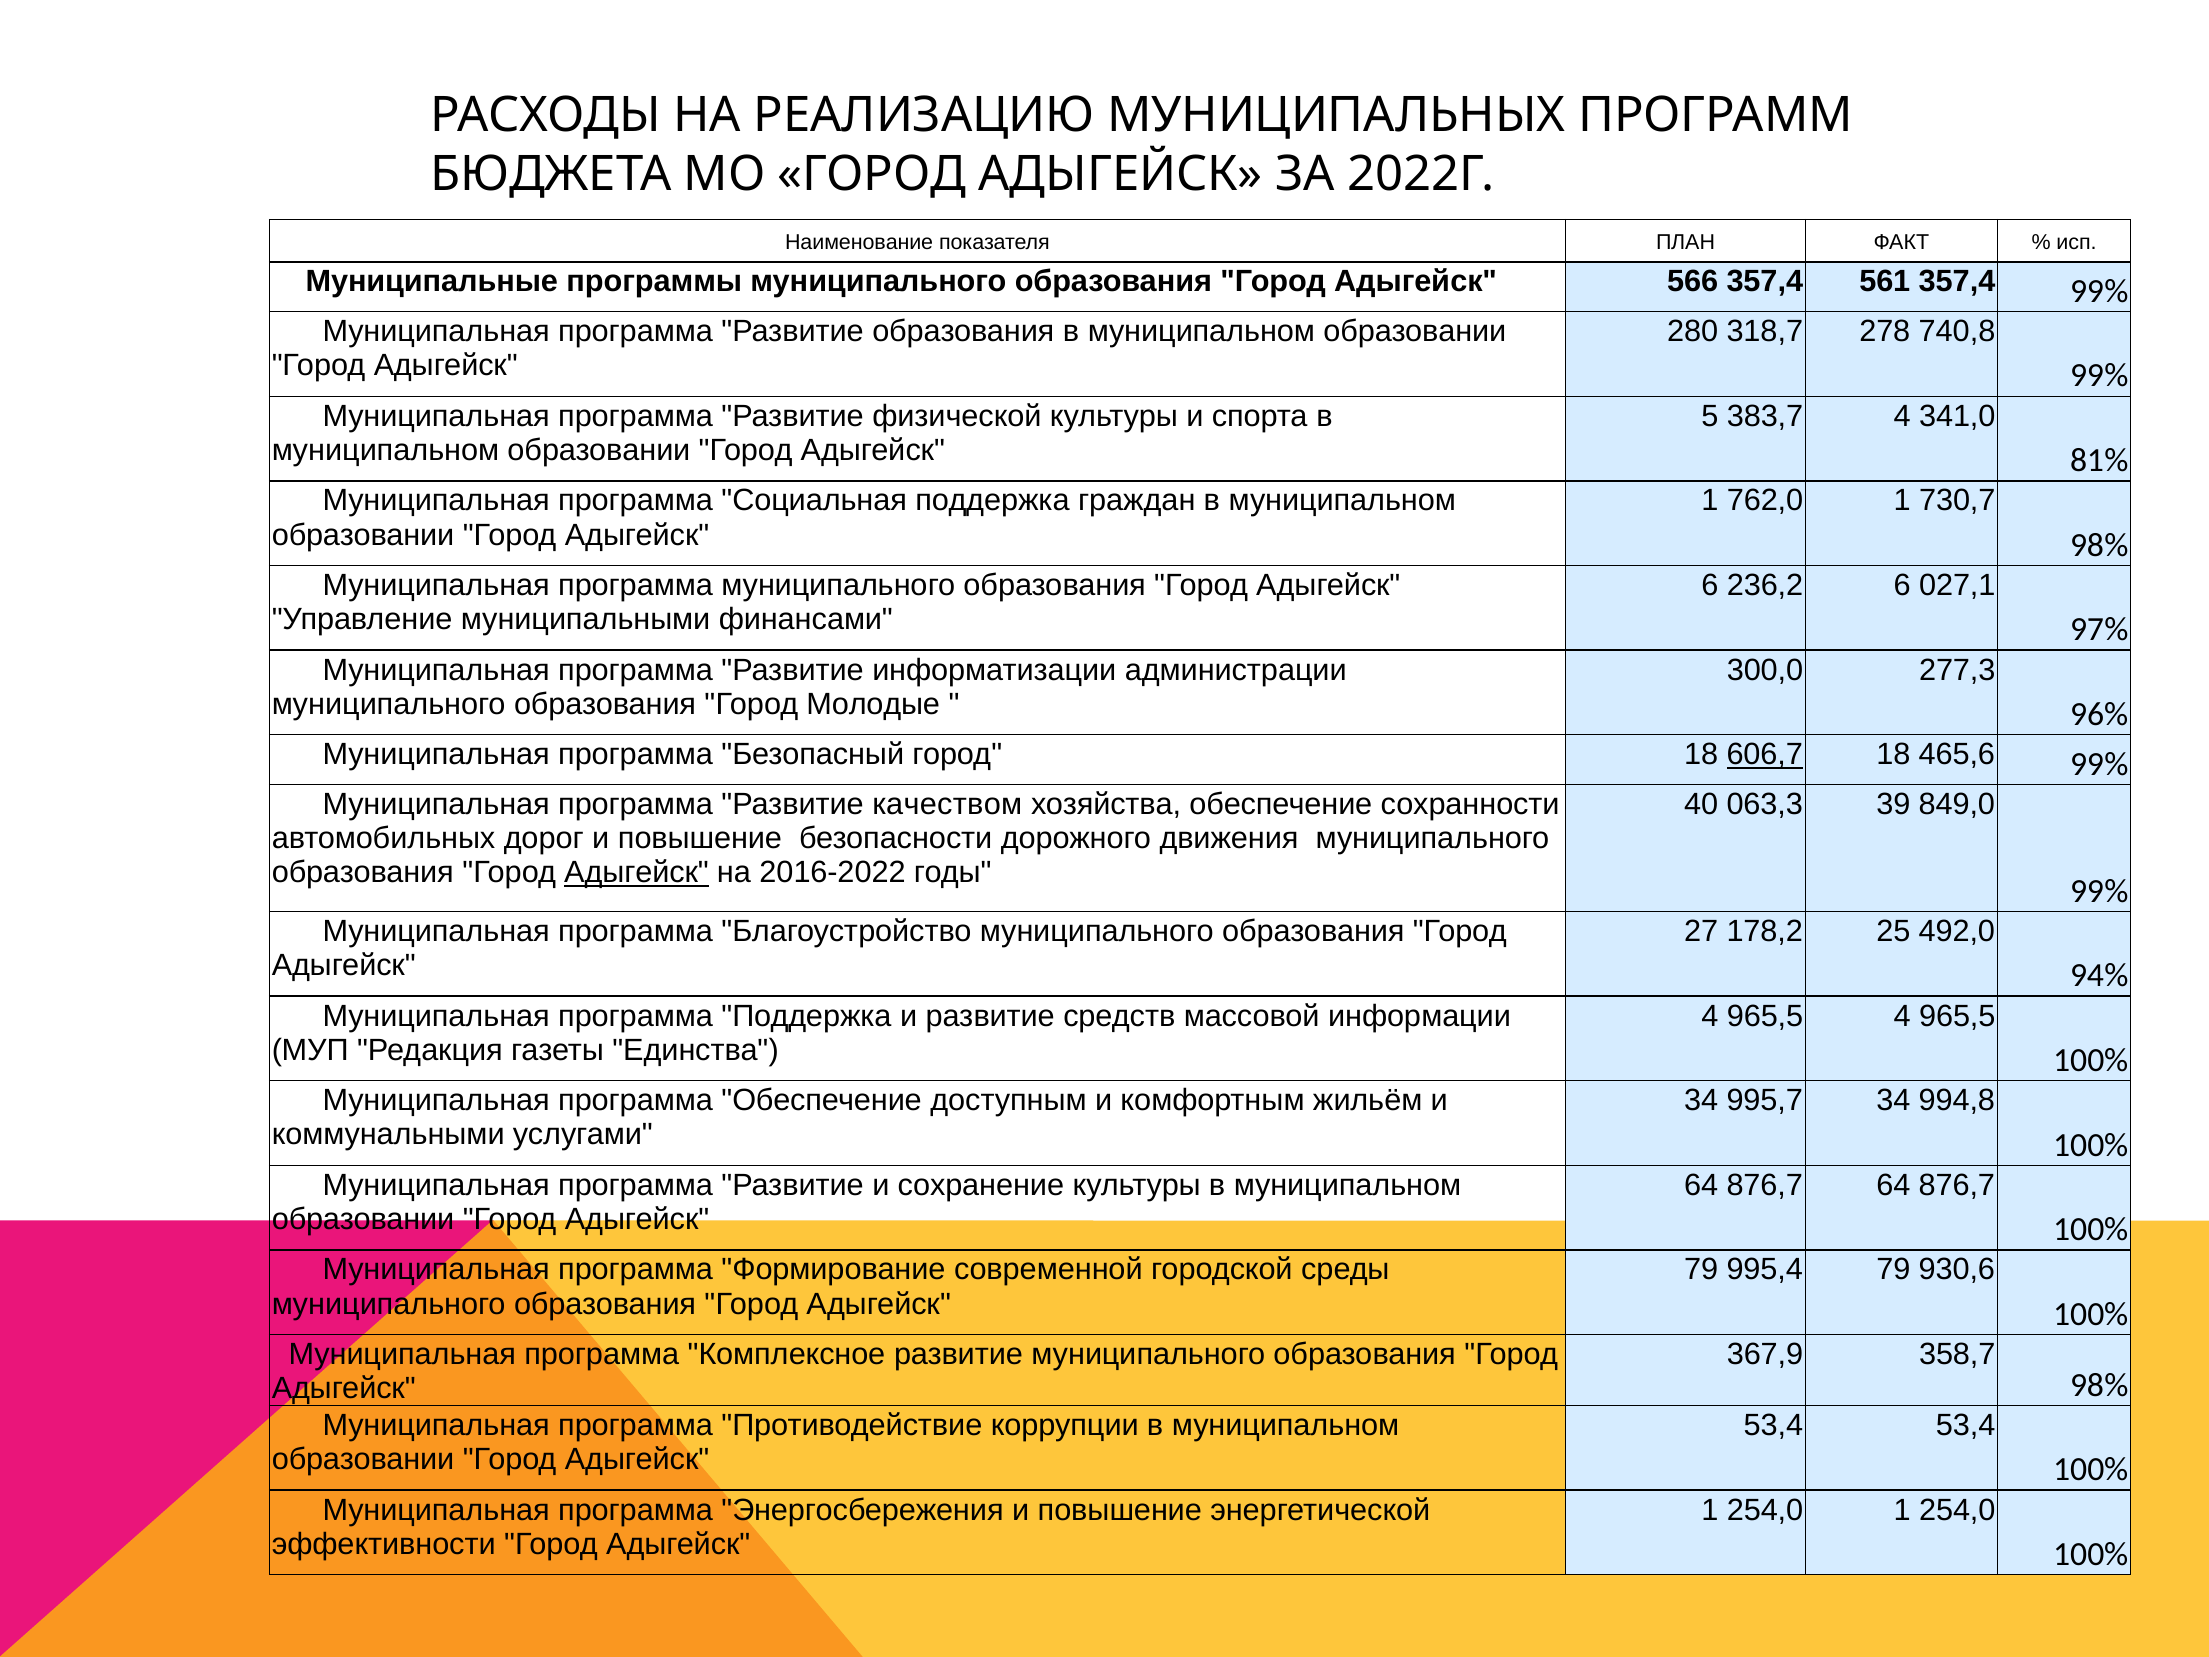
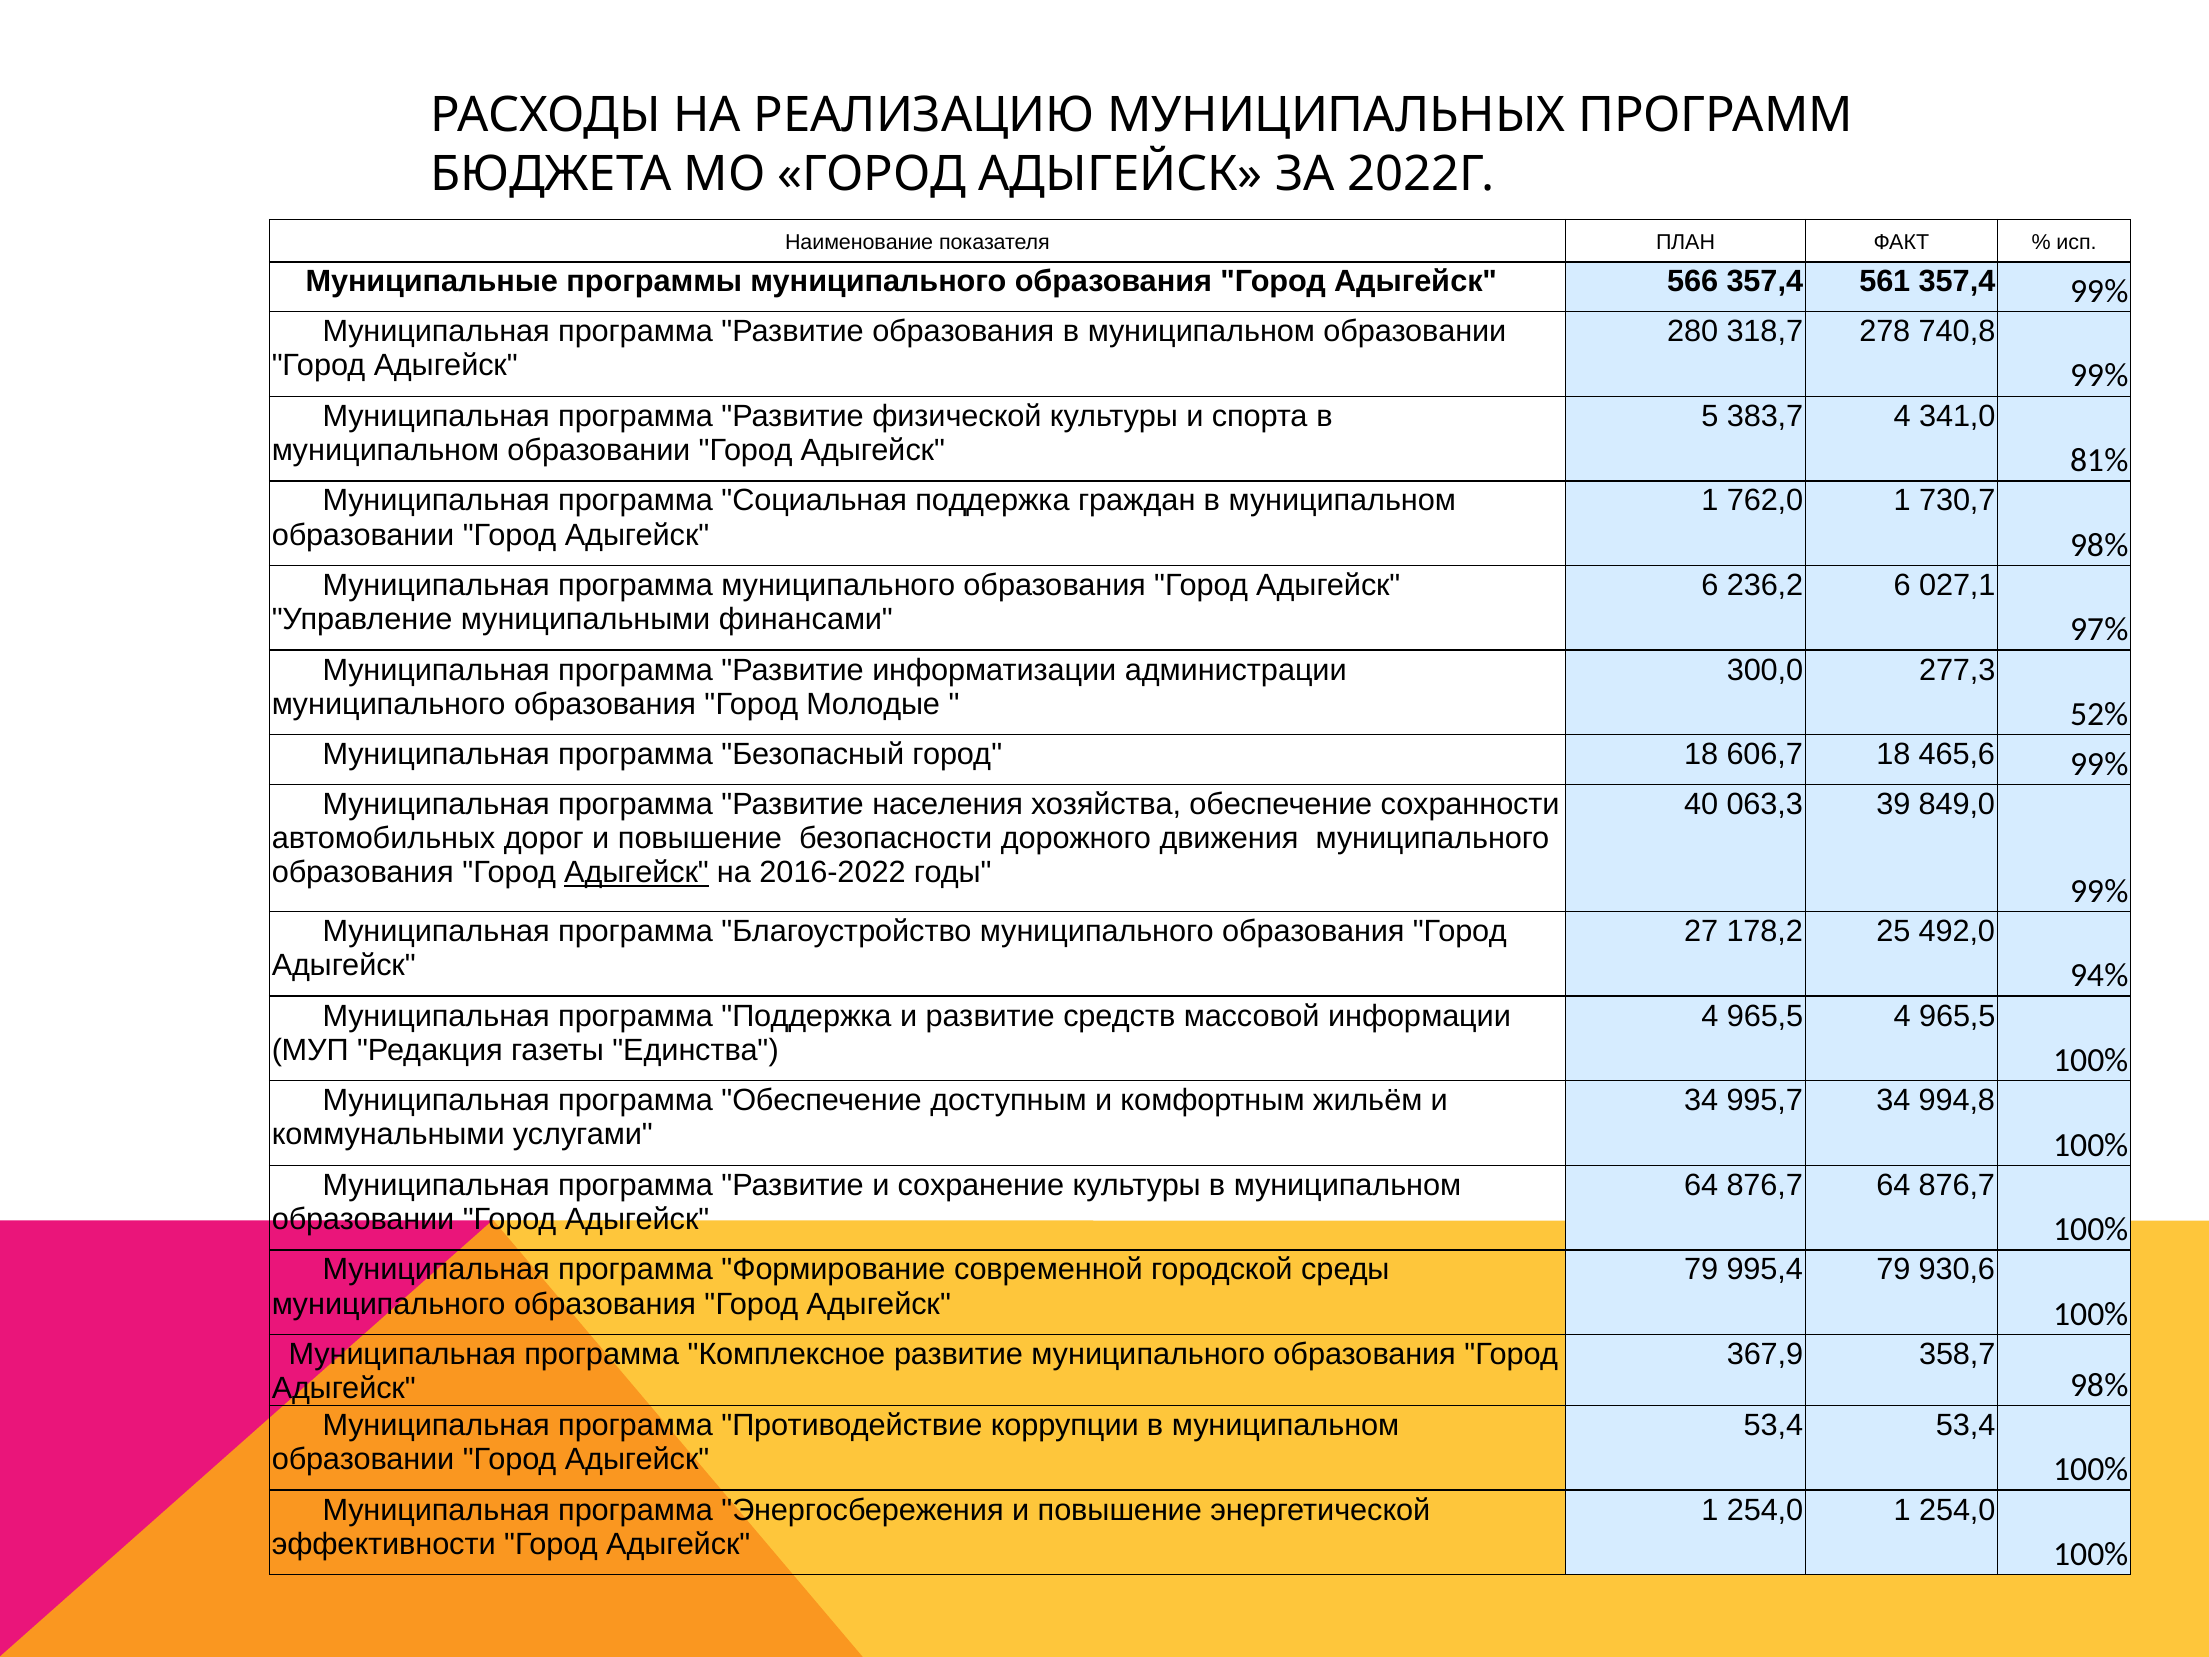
96%: 96% -> 52%
606,7 underline: present -> none
качеством: качеством -> населения
